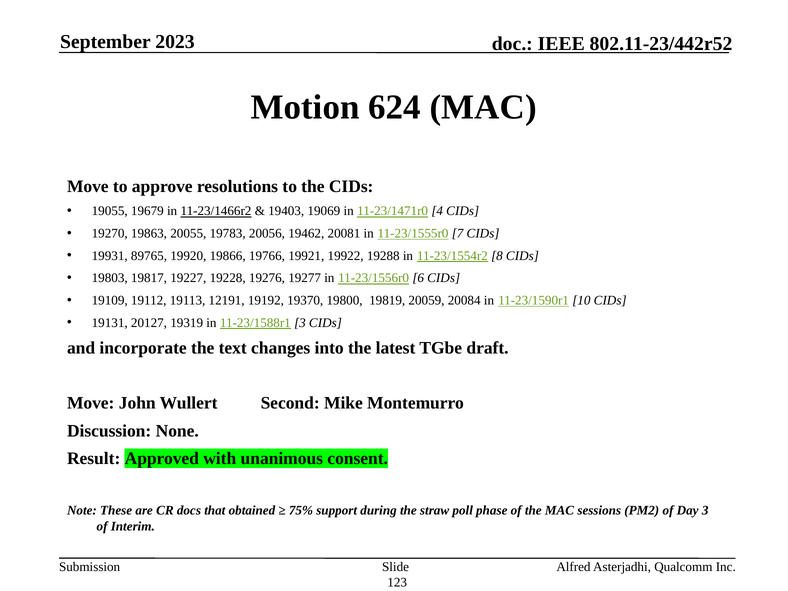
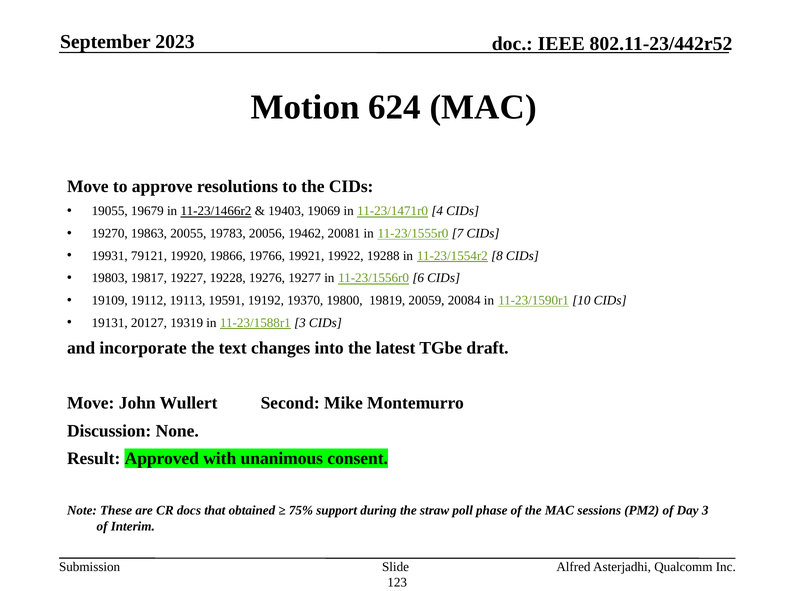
89765: 89765 -> 79121
12191: 12191 -> 19591
